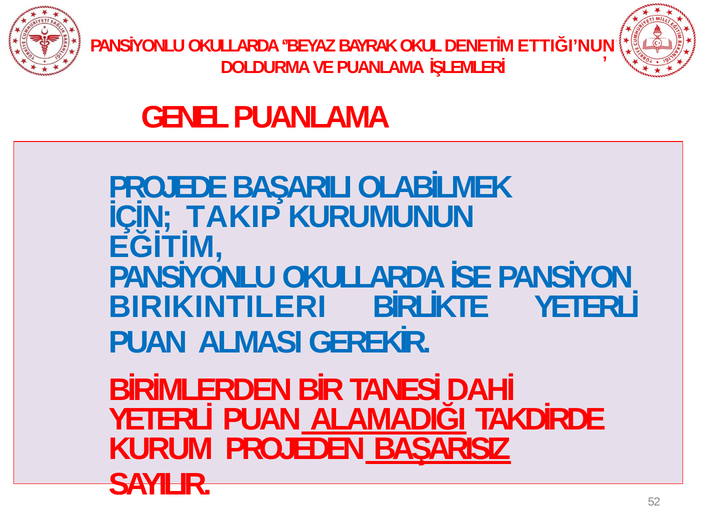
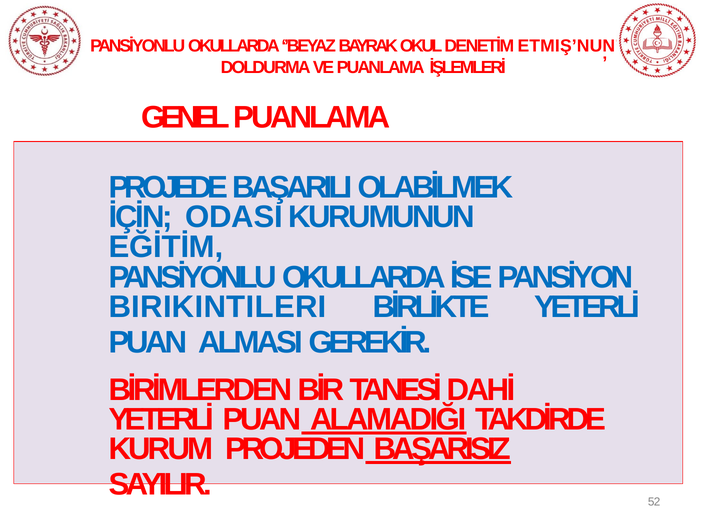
ETTIĞI’NU: ETTIĞI’NU -> ETMIŞ’NU
TAKIP: TAKIP -> ODASI
